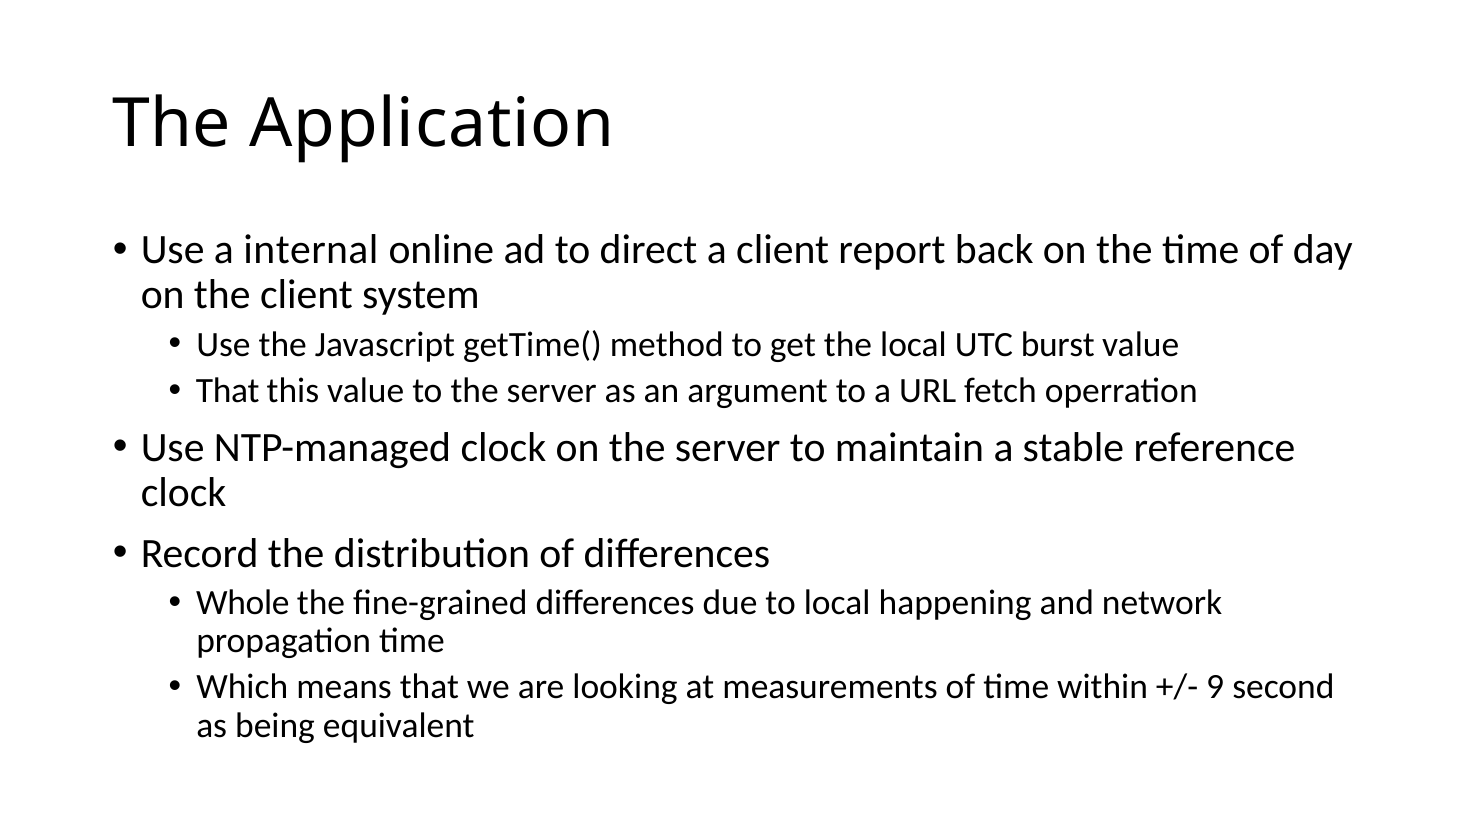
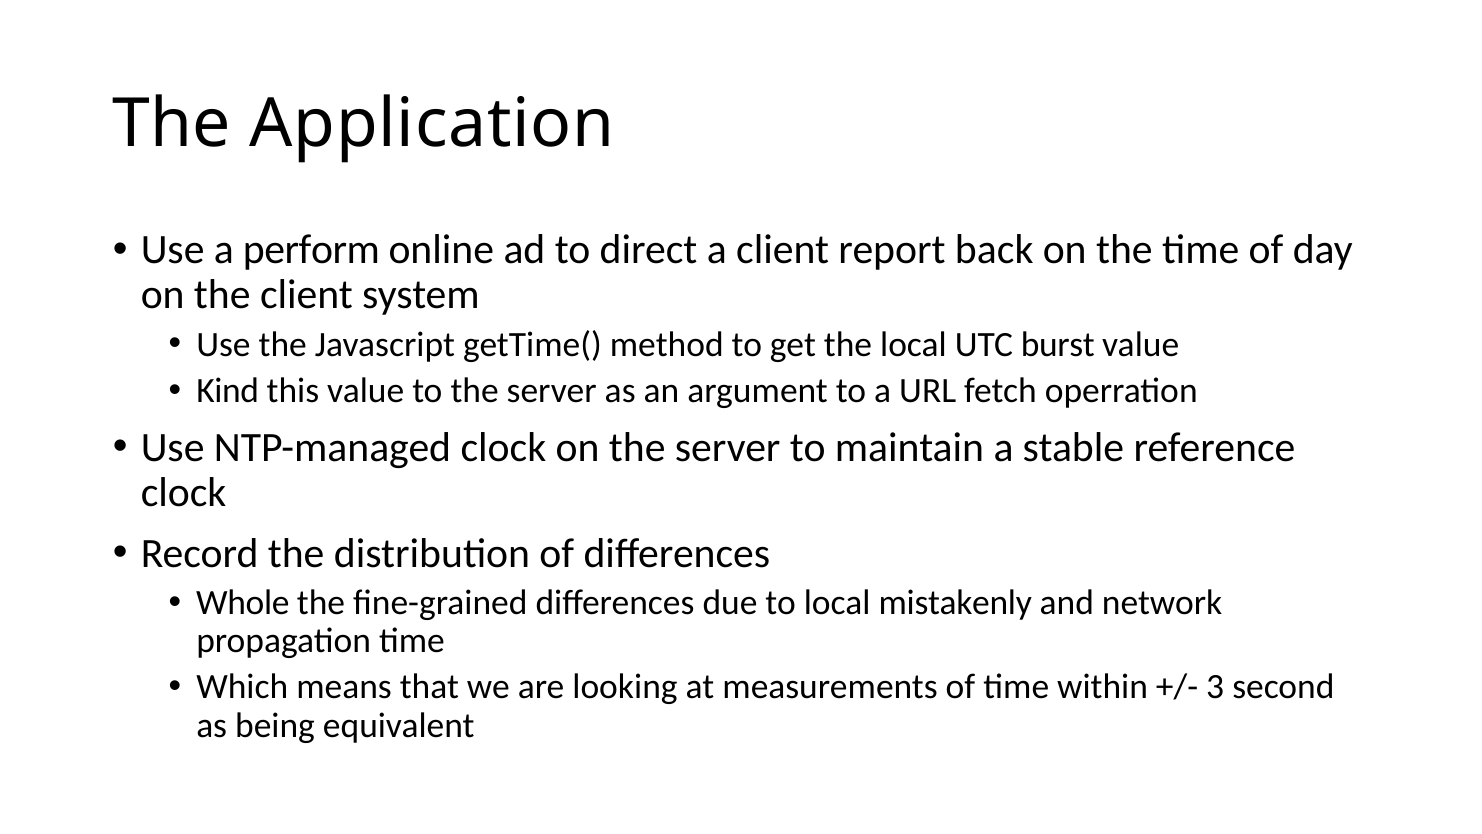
internal: internal -> perform
That at (228, 390): That -> Kind
happening: happening -> mistakenly
9: 9 -> 3
